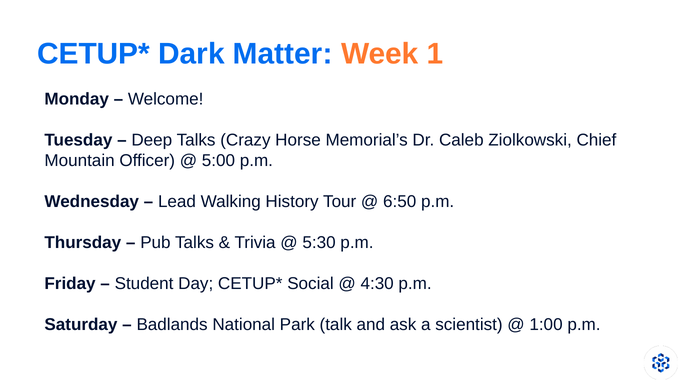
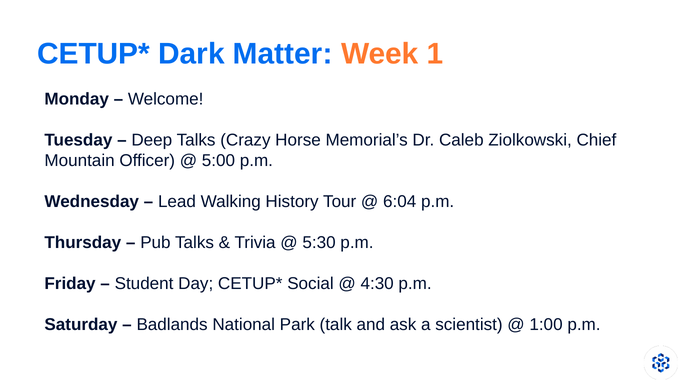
6:50: 6:50 -> 6:04
